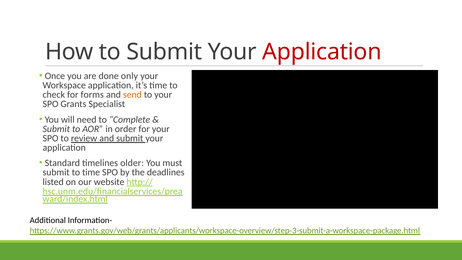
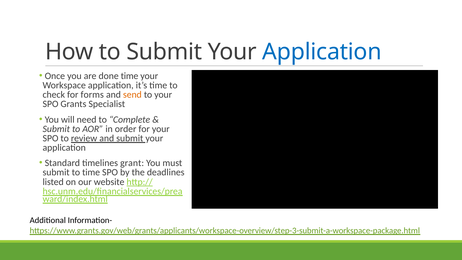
Application at (322, 52) colour: red -> blue
done only: only -> time
older: older -> grant
